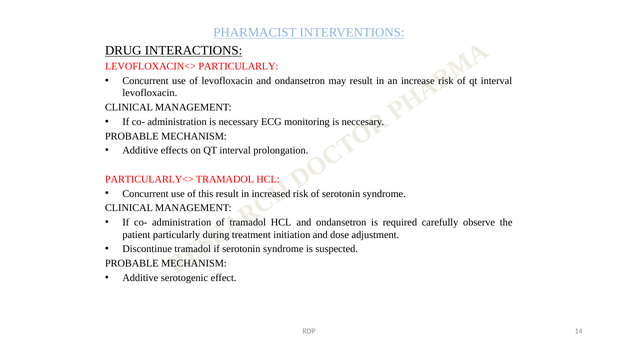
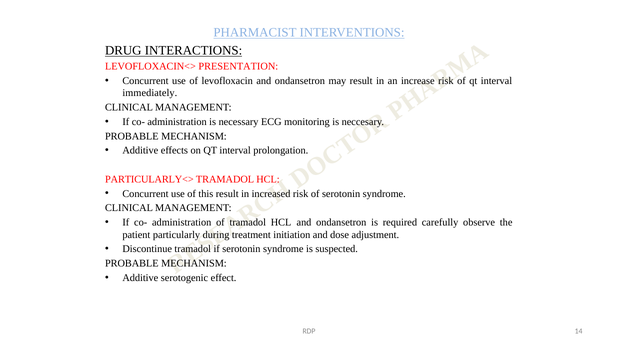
LEVOFLOXACIN<> PARTICULARLY: PARTICULARLY -> PRESENTATION
levofloxacin at (150, 93): levofloxacin -> immediately
